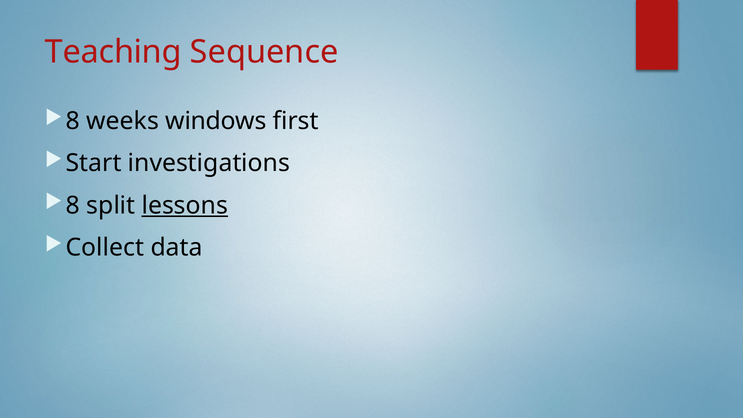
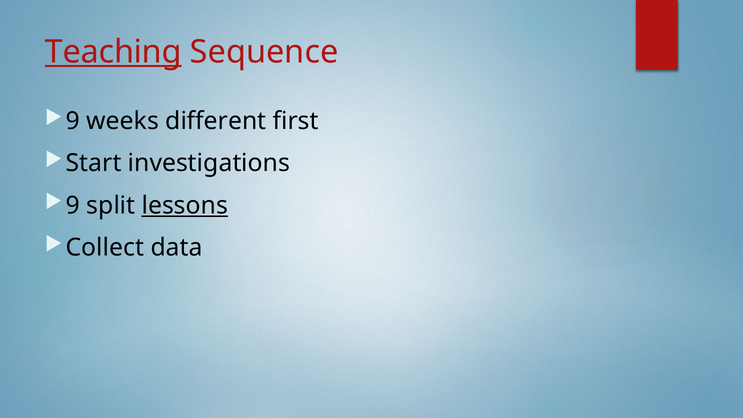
Teaching underline: none -> present
8 at (73, 121): 8 -> 9
windows: windows -> different
8 at (73, 205): 8 -> 9
